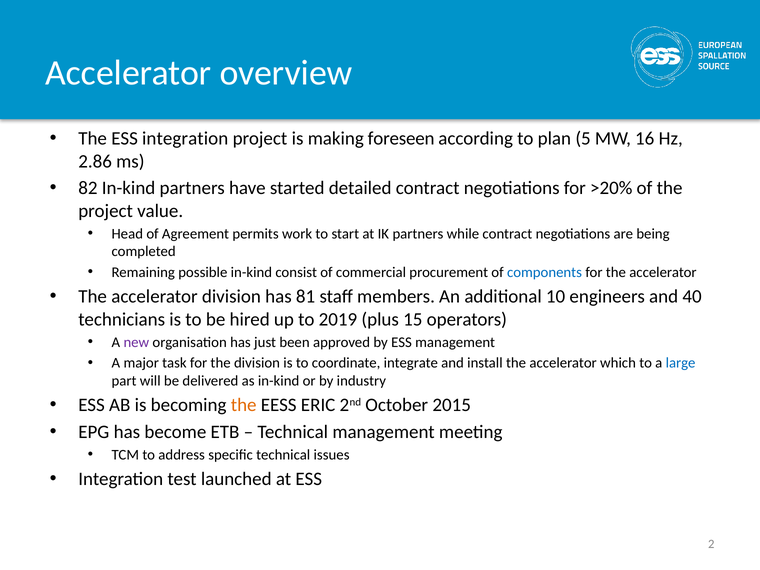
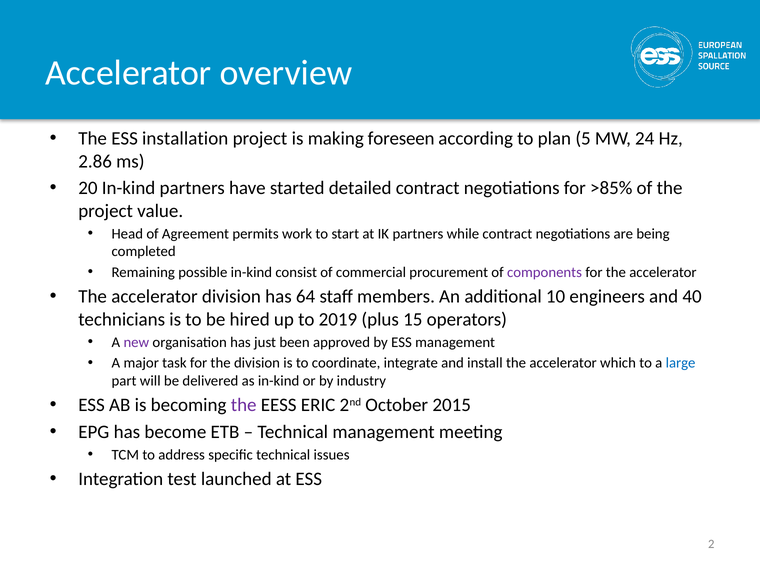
ESS integration: integration -> installation
16: 16 -> 24
82: 82 -> 20
>20%: >20% -> >85%
components colour: blue -> purple
81: 81 -> 64
the at (244, 405) colour: orange -> purple
